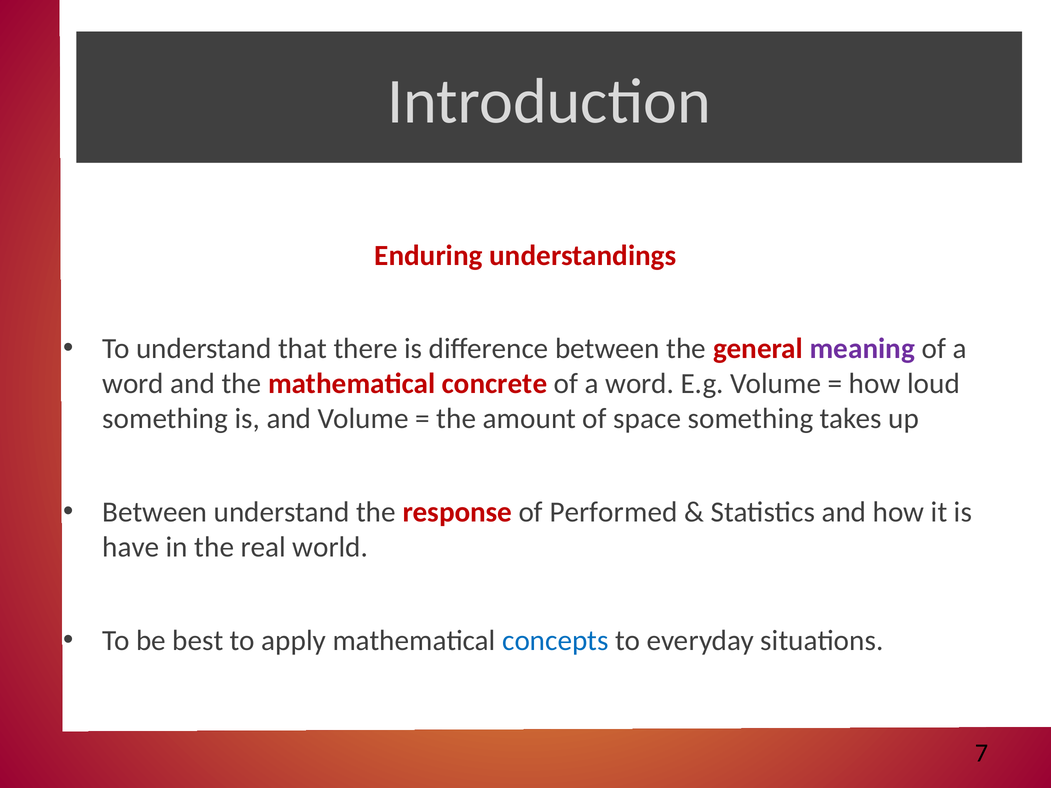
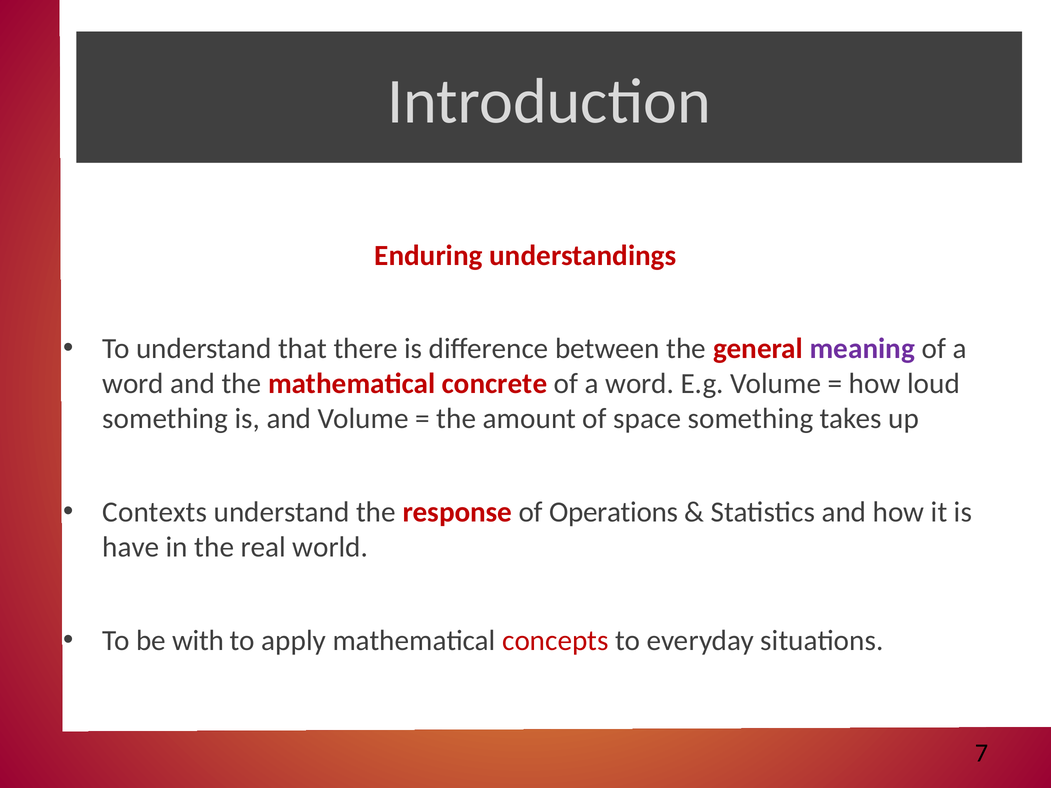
Between at (155, 512): Between -> Contexts
Performed: Performed -> Operations
best: best -> with
concepts colour: blue -> red
